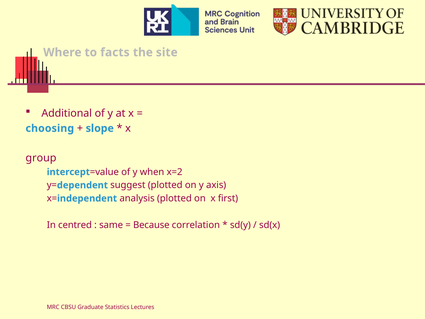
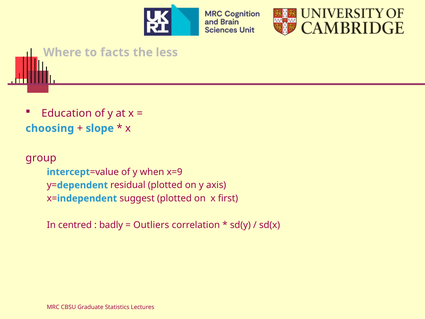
site: site -> less
Additional: Additional -> Education
x=2: x=2 -> x=9
suggest: suggest -> residual
analysis: analysis -> suggest
same: same -> badly
Because: Because -> Outliers
